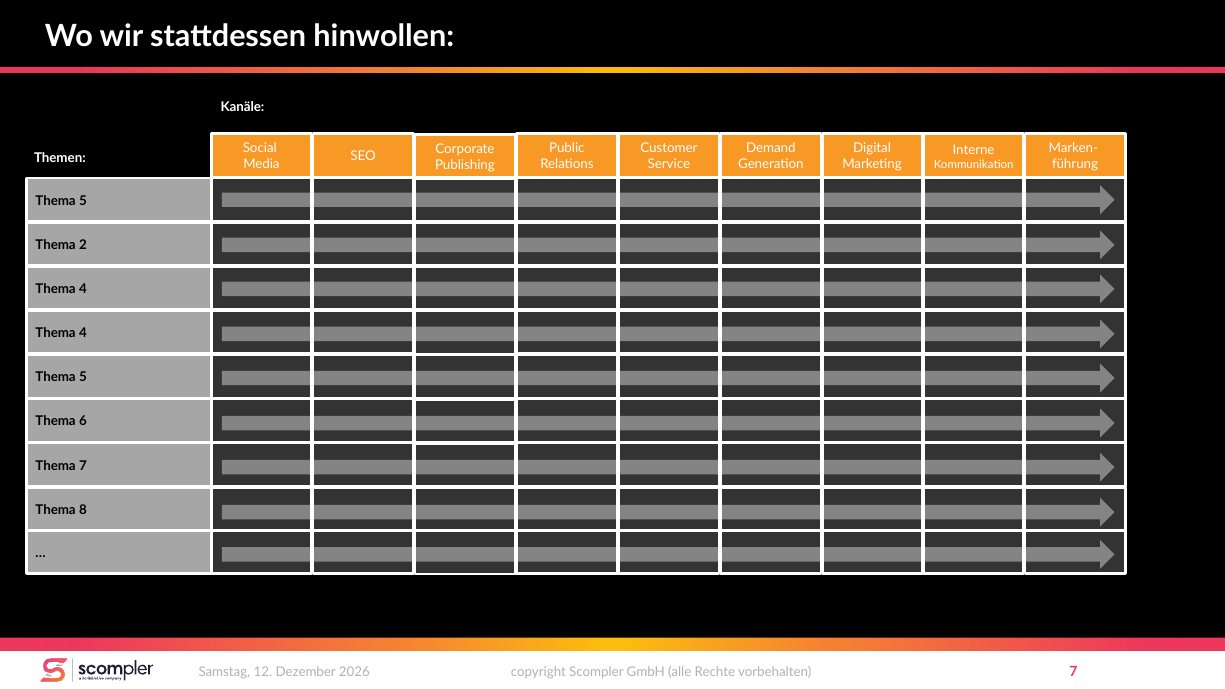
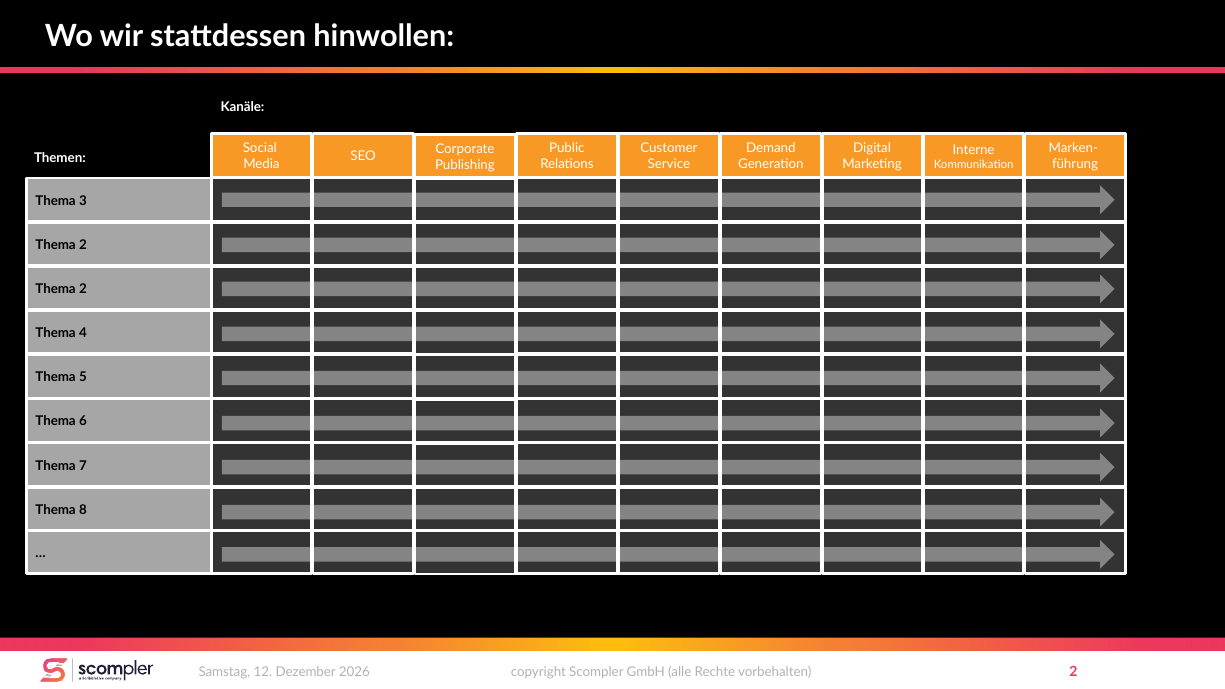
5 at (83, 201): 5 -> 3
4 at (83, 289): 4 -> 2
vorbehalten 7: 7 -> 2
